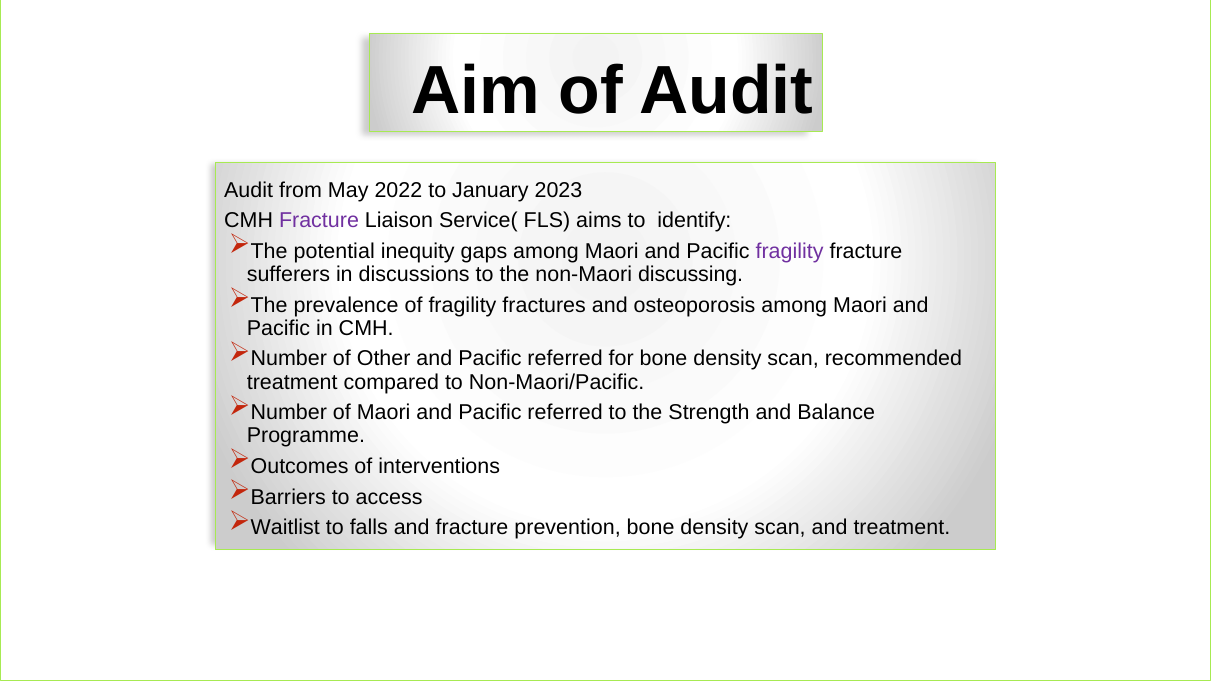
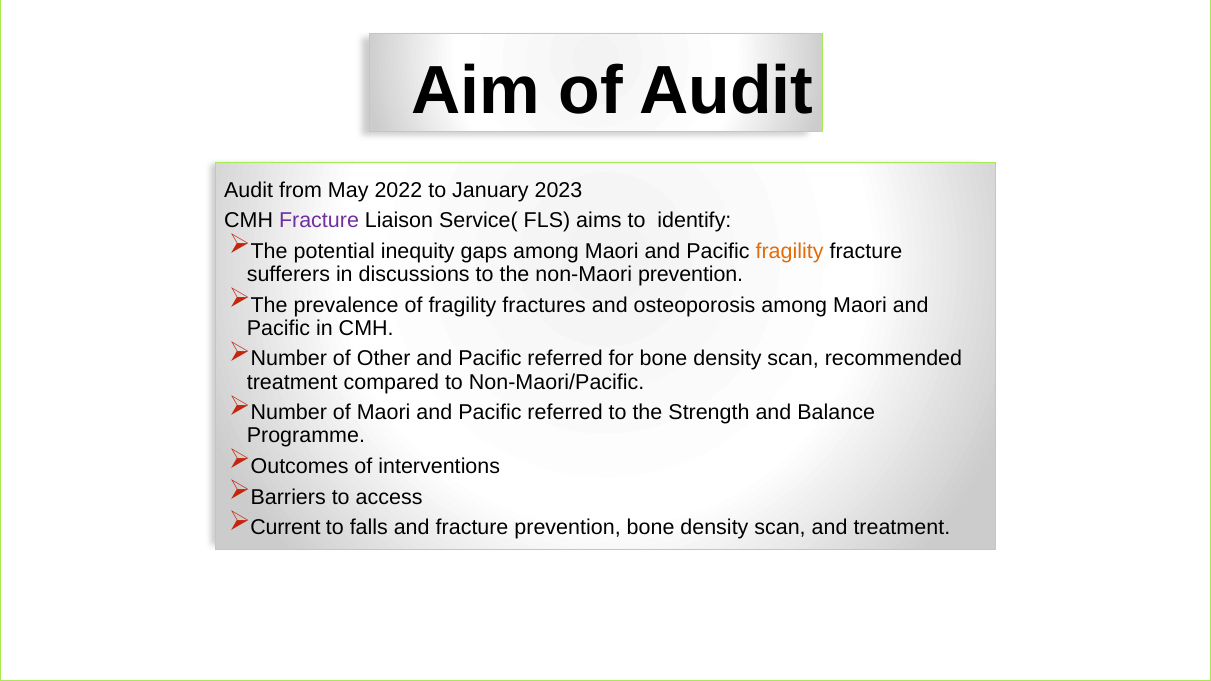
fragility at (790, 251) colour: purple -> orange
non-Maori discussing: discussing -> prevention
Waitlist: Waitlist -> Current
